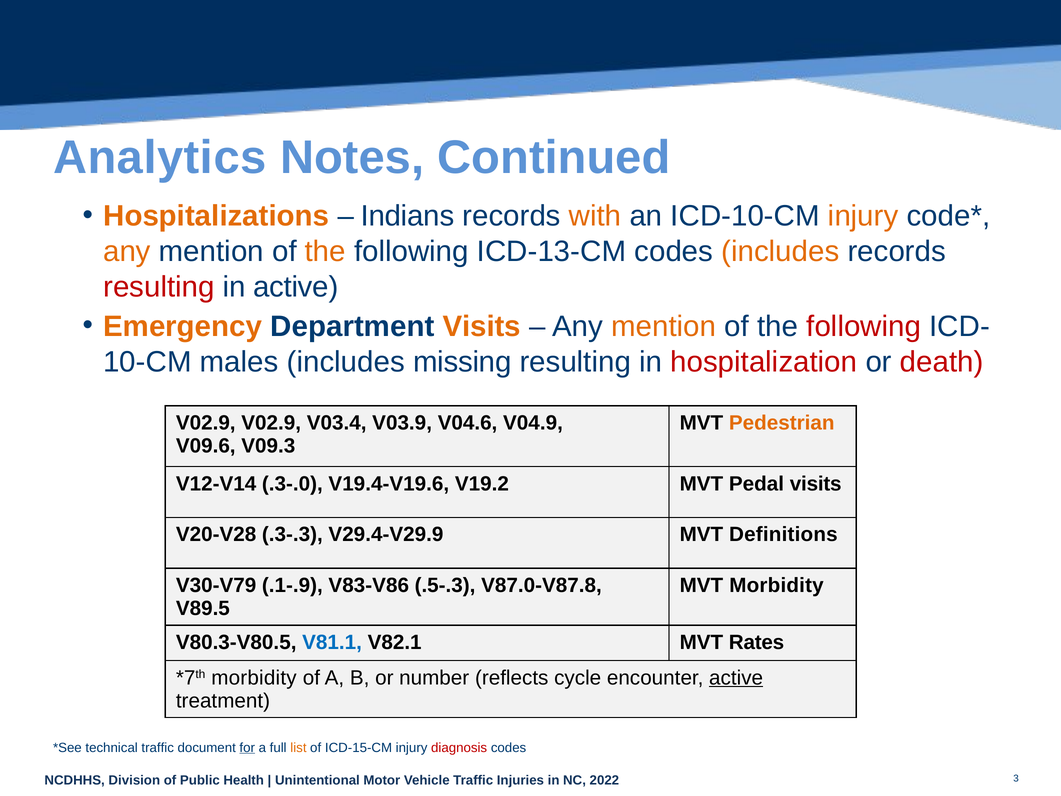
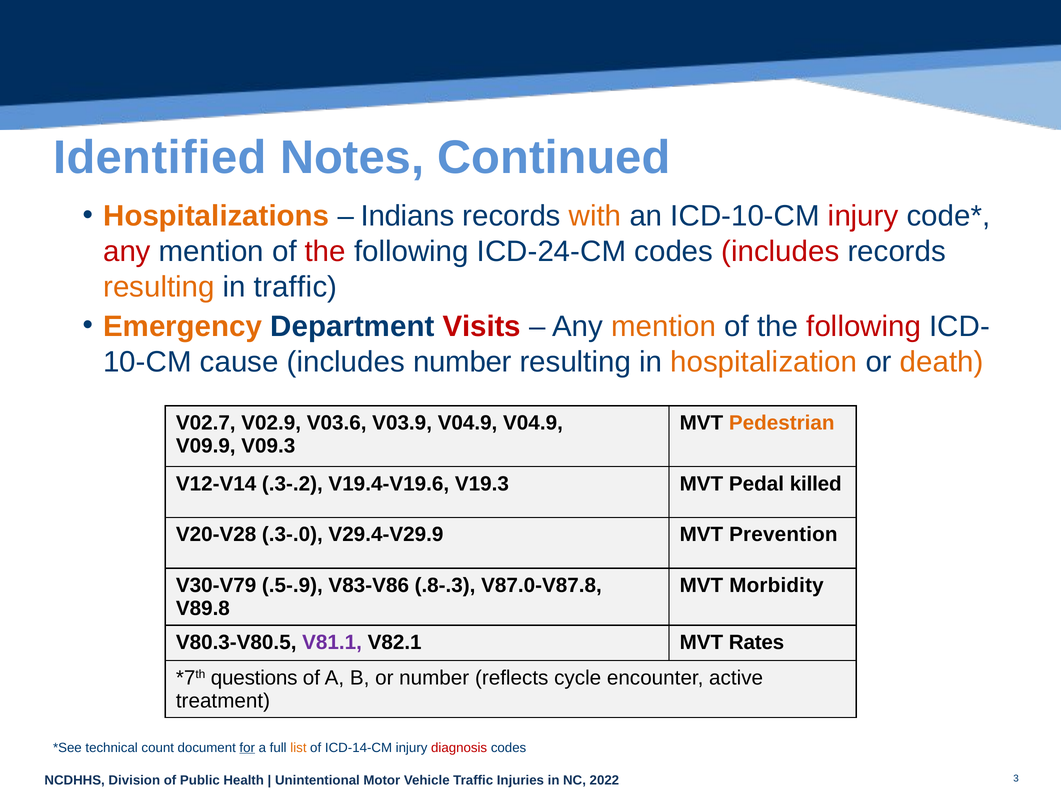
Analytics: Analytics -> Identified
injury at (863, 216) colour: orange -> red
any at (127, 251) colour: orange -> red
the at (325, 251) colour: orange -> red
ICD-13-CM: ICD-13-CM -> ICD-24-CM
includes at (780, 251) colour: orange -> red
resulting at (159, 287) colour: red -> orange
in active: active -> traffic
Visits at (482, 326) colour: orange -> red
males: males -> cause
includes missing: missing -> number
hospitalization colour: red -> orange
death colour: red -> orange
V02.9 at (206, 423): V02.9 -> V02.7
V03.4: V03.4 -> V03.6
V03.9 V04.6: V04.6 -> V04.9
V09.6: V09.6 -> V09.9
.3-.0: .3-.0 -> .3-.2
V19.2: V19.2 -> V19.3
Pedal visits: visits -> killed
.3-.3: .3-.3 -> .3-.0
Definitions: Definitions -> Prevention
.1-.9: .1-.9 -> .5-.9
.5-.3: .5-.3 -> .8-.3
V89.5: V89.5 -> V89.8
V81.1 colour: blue -> purple
morbidity at (254, 678): morbidity -> questions
active at (736, 678) underline: present -> none
technical traffic: traffic -> count
ICD-15-CM: ICD-15-CM -> ICD-14-CM
